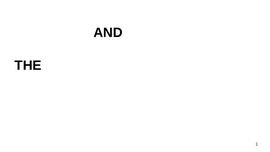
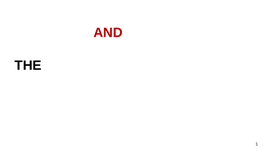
AND colour: black -> red
